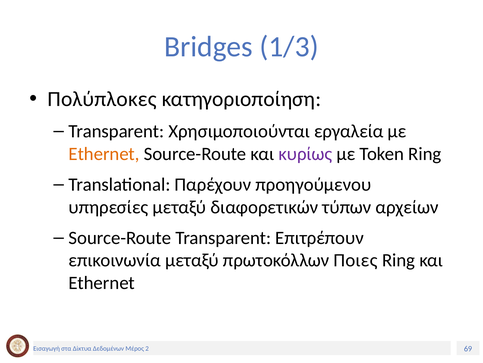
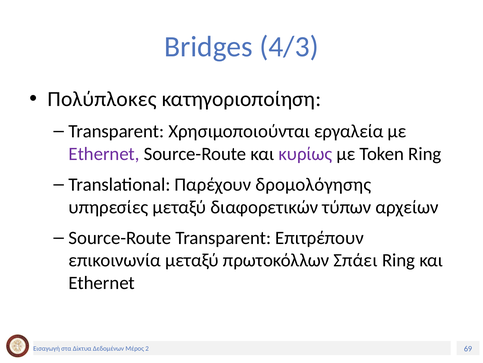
1/3: 1/3 -> 4/3
Ethernet at (104, 154) colour: orange -> purple
προηγούμενου: προηγούμενου -> δρομολόγησης
Ποιες: Ποιες -> Σπάει
